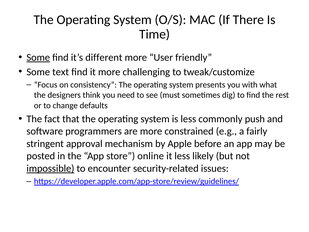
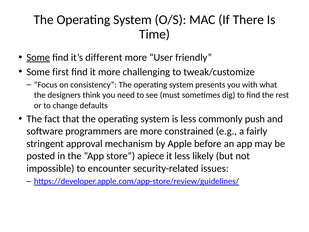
text: text -> first
online: online -> apiece
impossible underline: present -> none
